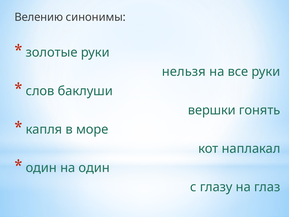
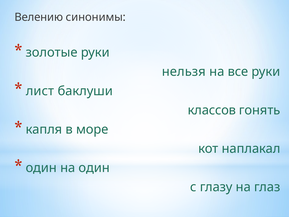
слов: слов -> лист
вершки: вершки -> классов
